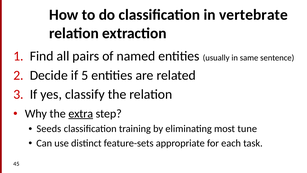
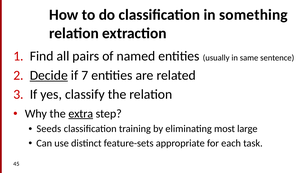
vertebrate: vertebrate -> something
Decide underline: none -> present
5: 5 -> 7
tune: tune -> large
